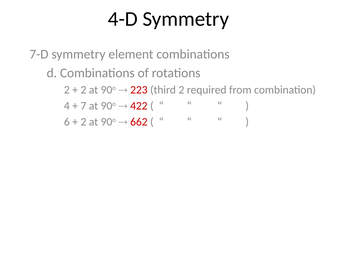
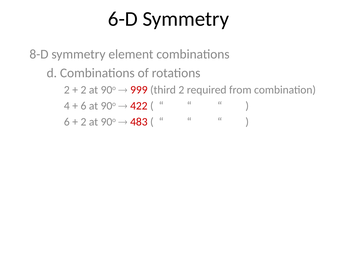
4-D: 4-D -> 6-D
7-D: 7-D -> 8-D
223: 223 -> 999
7 at (83, 106): 7 -> 6
662: 662 -> 483
